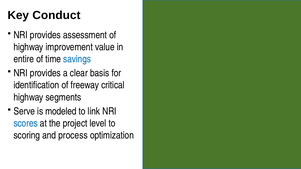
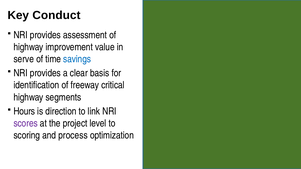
entire: entire -> serve
Serve: Serve -> Hours
modeled: modeled -> direction
scores colour: blue -> purple
